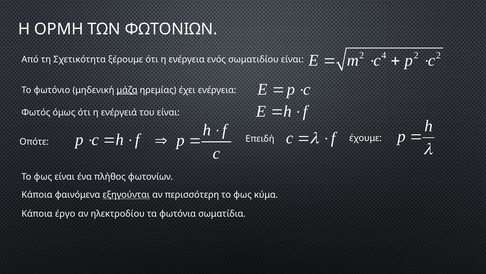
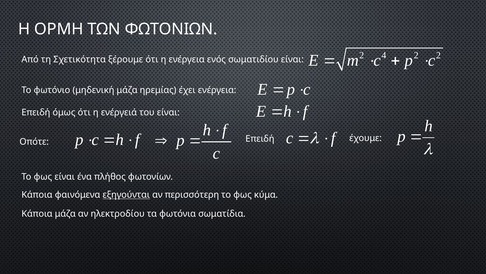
μάζα at (127, 90) underline: present -> none
Φωτός at (36, 112): Φωτός -> Επειδή
Κάποια έργο: έργο -> μάζα
